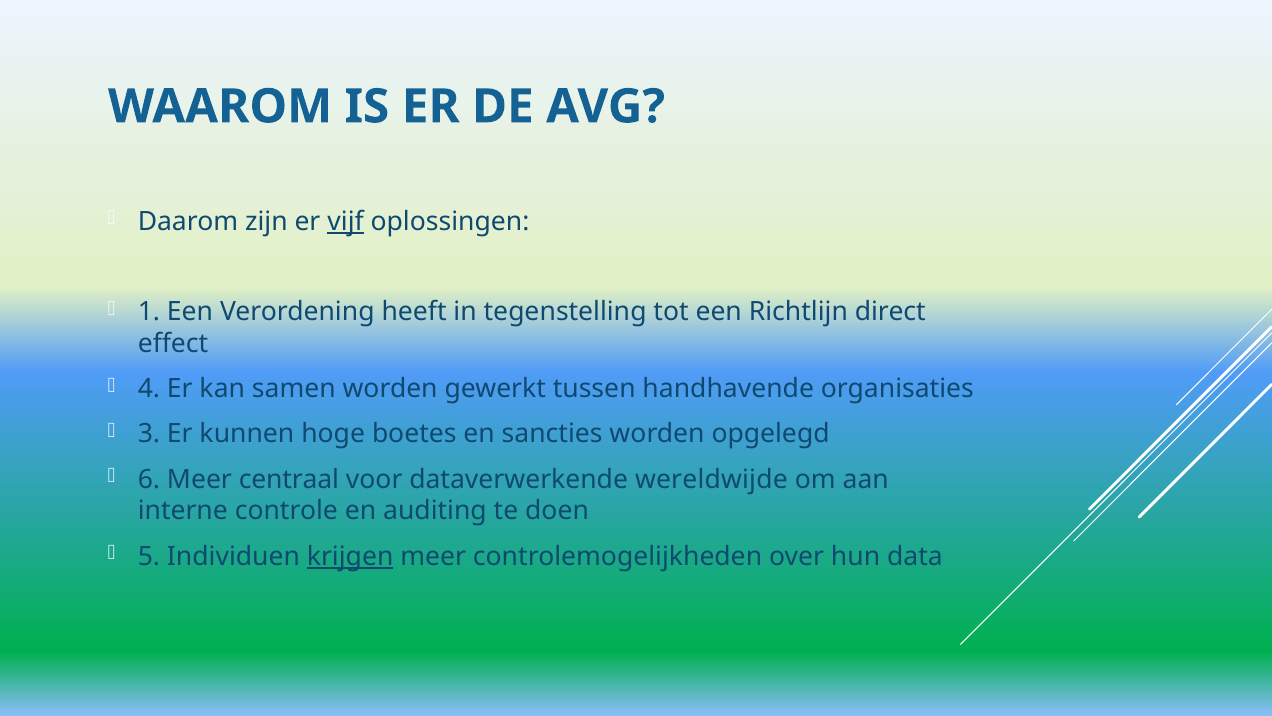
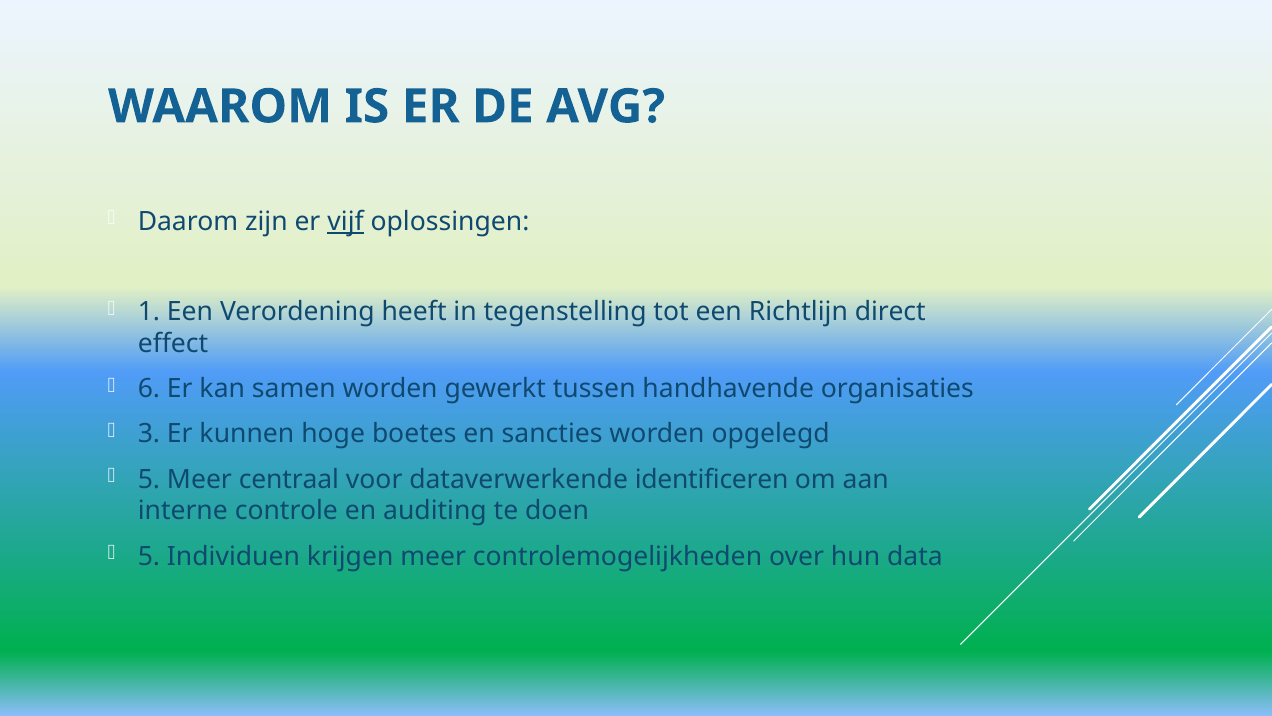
4: 4 -> 6
6 at (149, 479): 6 -> 5
wereldwijde: wereldwijde -> identificeren
krijgen underline: present -> none
